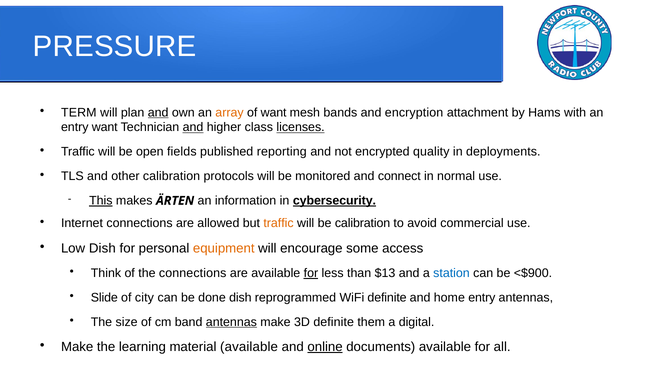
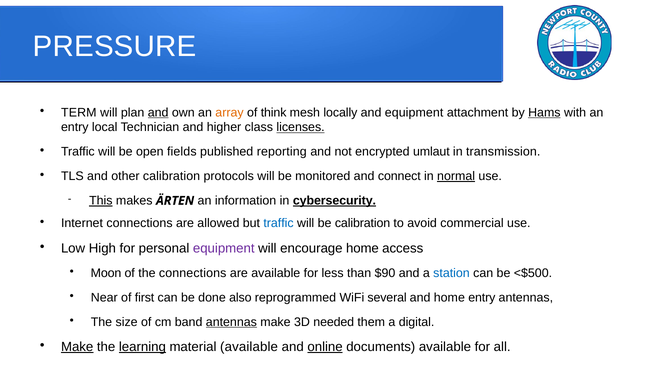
of want: want -> think
bands: bands -> locally
and encryption: encryption -> equipment
Hams underline: none -> present
entry want: want -> local
and at (193, 127) underline: present -> none
quality: quality -> umlaut
deployments: deployments -> transmission
normal underline: none -> present
traffic at (279, 223) colour: orange -> blue
Low Dish: Dish -> High
equipment at (224, 248) colour: orange -> purple
encourage some: some -> home
Think: Think -> Moon
for at (311, 273) underline: present -> none
$13: $13 -> $90
<$900: <$900 -> <$500
Slide: Slide -> Near
city: city -> first
done dish: dish -> also
WiFi definite: definite -> several
3D definite: definite -> needed
Make at (77, 346) underline: none -> present
learning underline: none -> present
